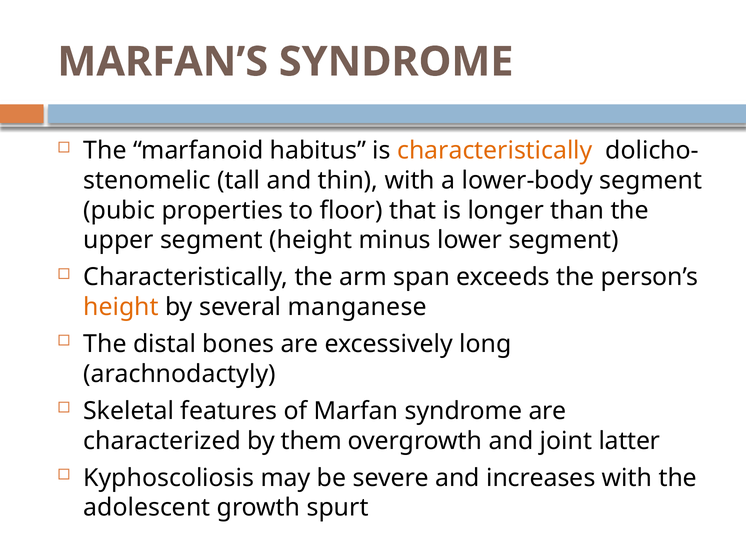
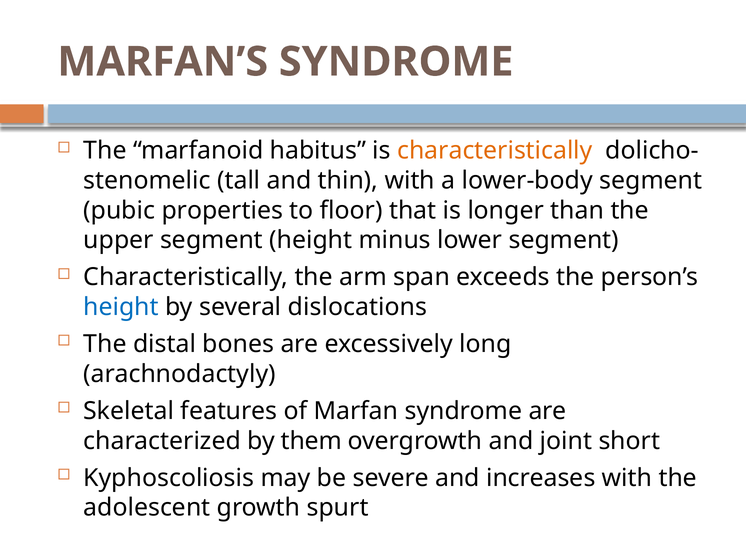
height at (121, 307) colour: orange -> blue
manganese: manganese -> dislocations
latter: latter -> short
